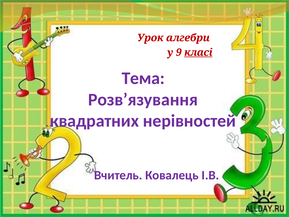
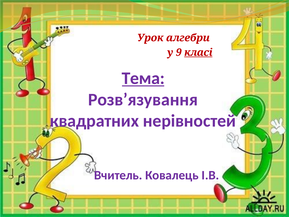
Тема underline: none -> present
